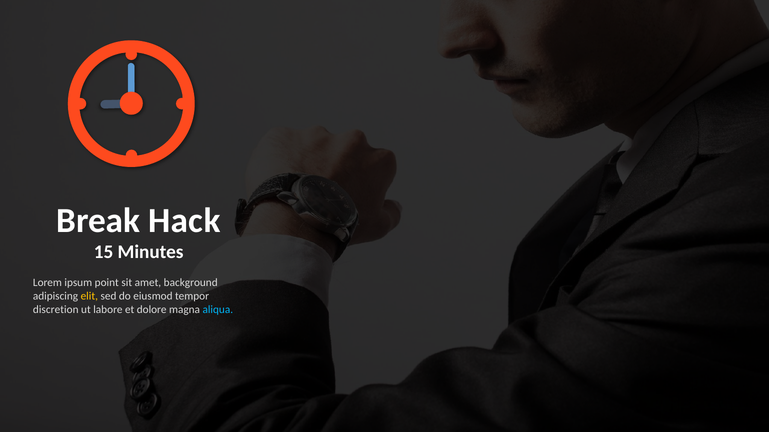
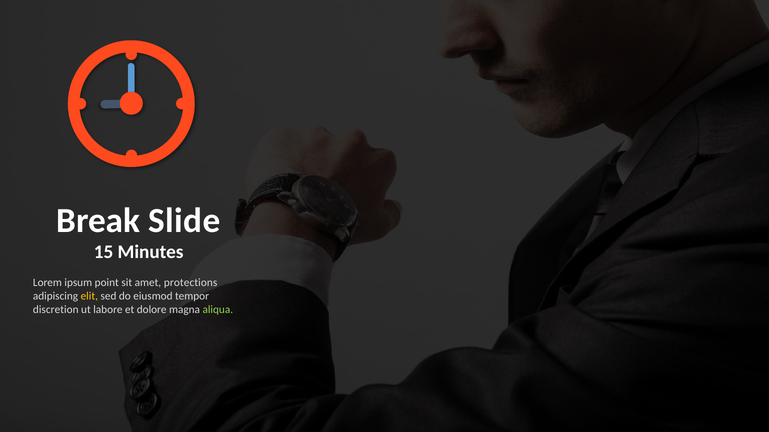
Hack: Hack -> Slide
background: background -> protections
aliqua colour: light blue -> light green
